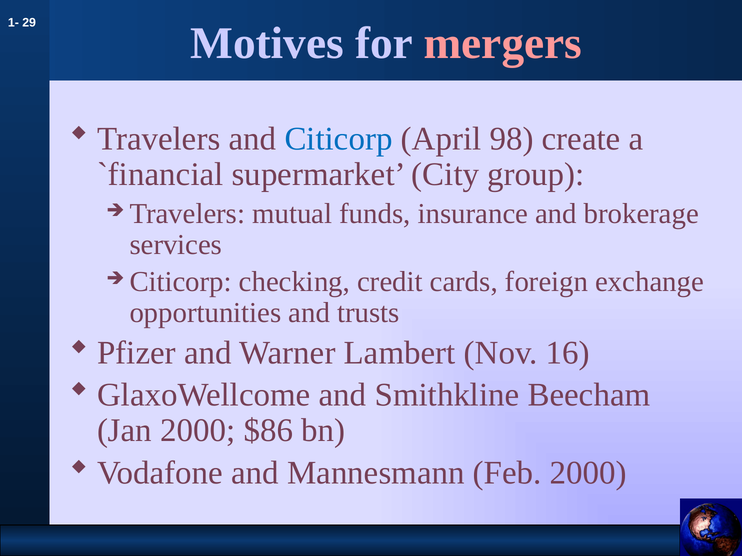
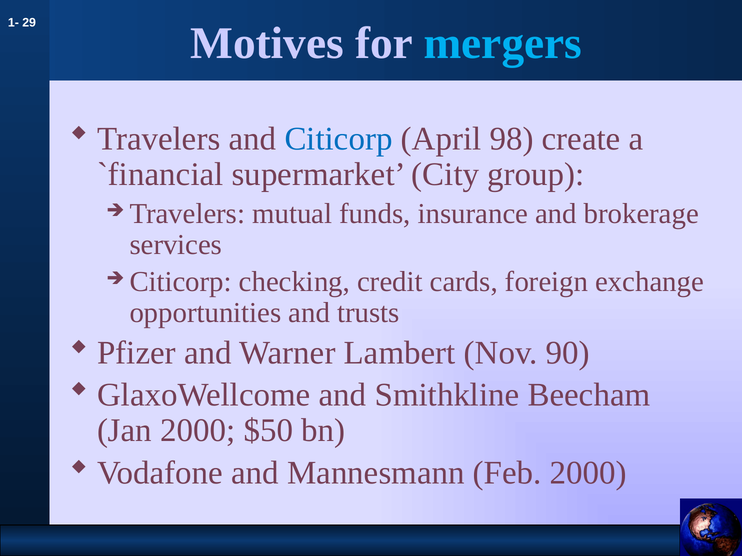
mergers colour: pink -> light blue
16: 16 -> 90
$86: $86 -> $50
